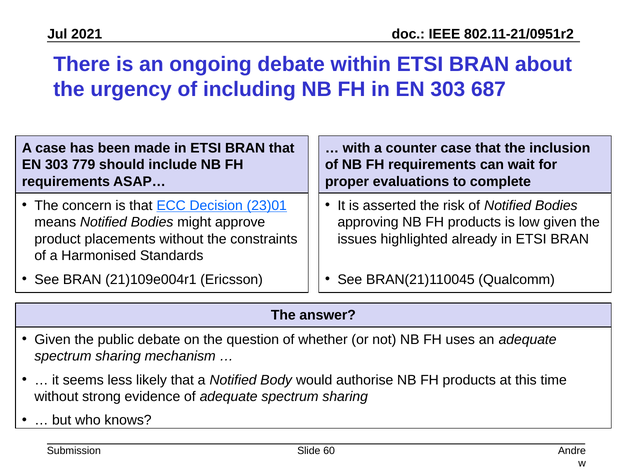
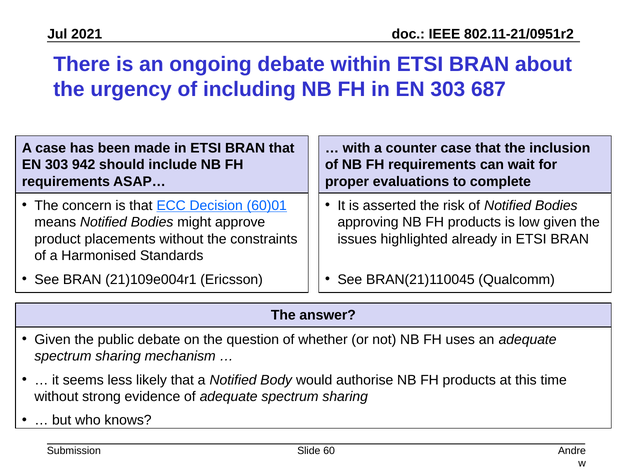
779: 779 -> 942
23)01: 23)01 -> 60)01
